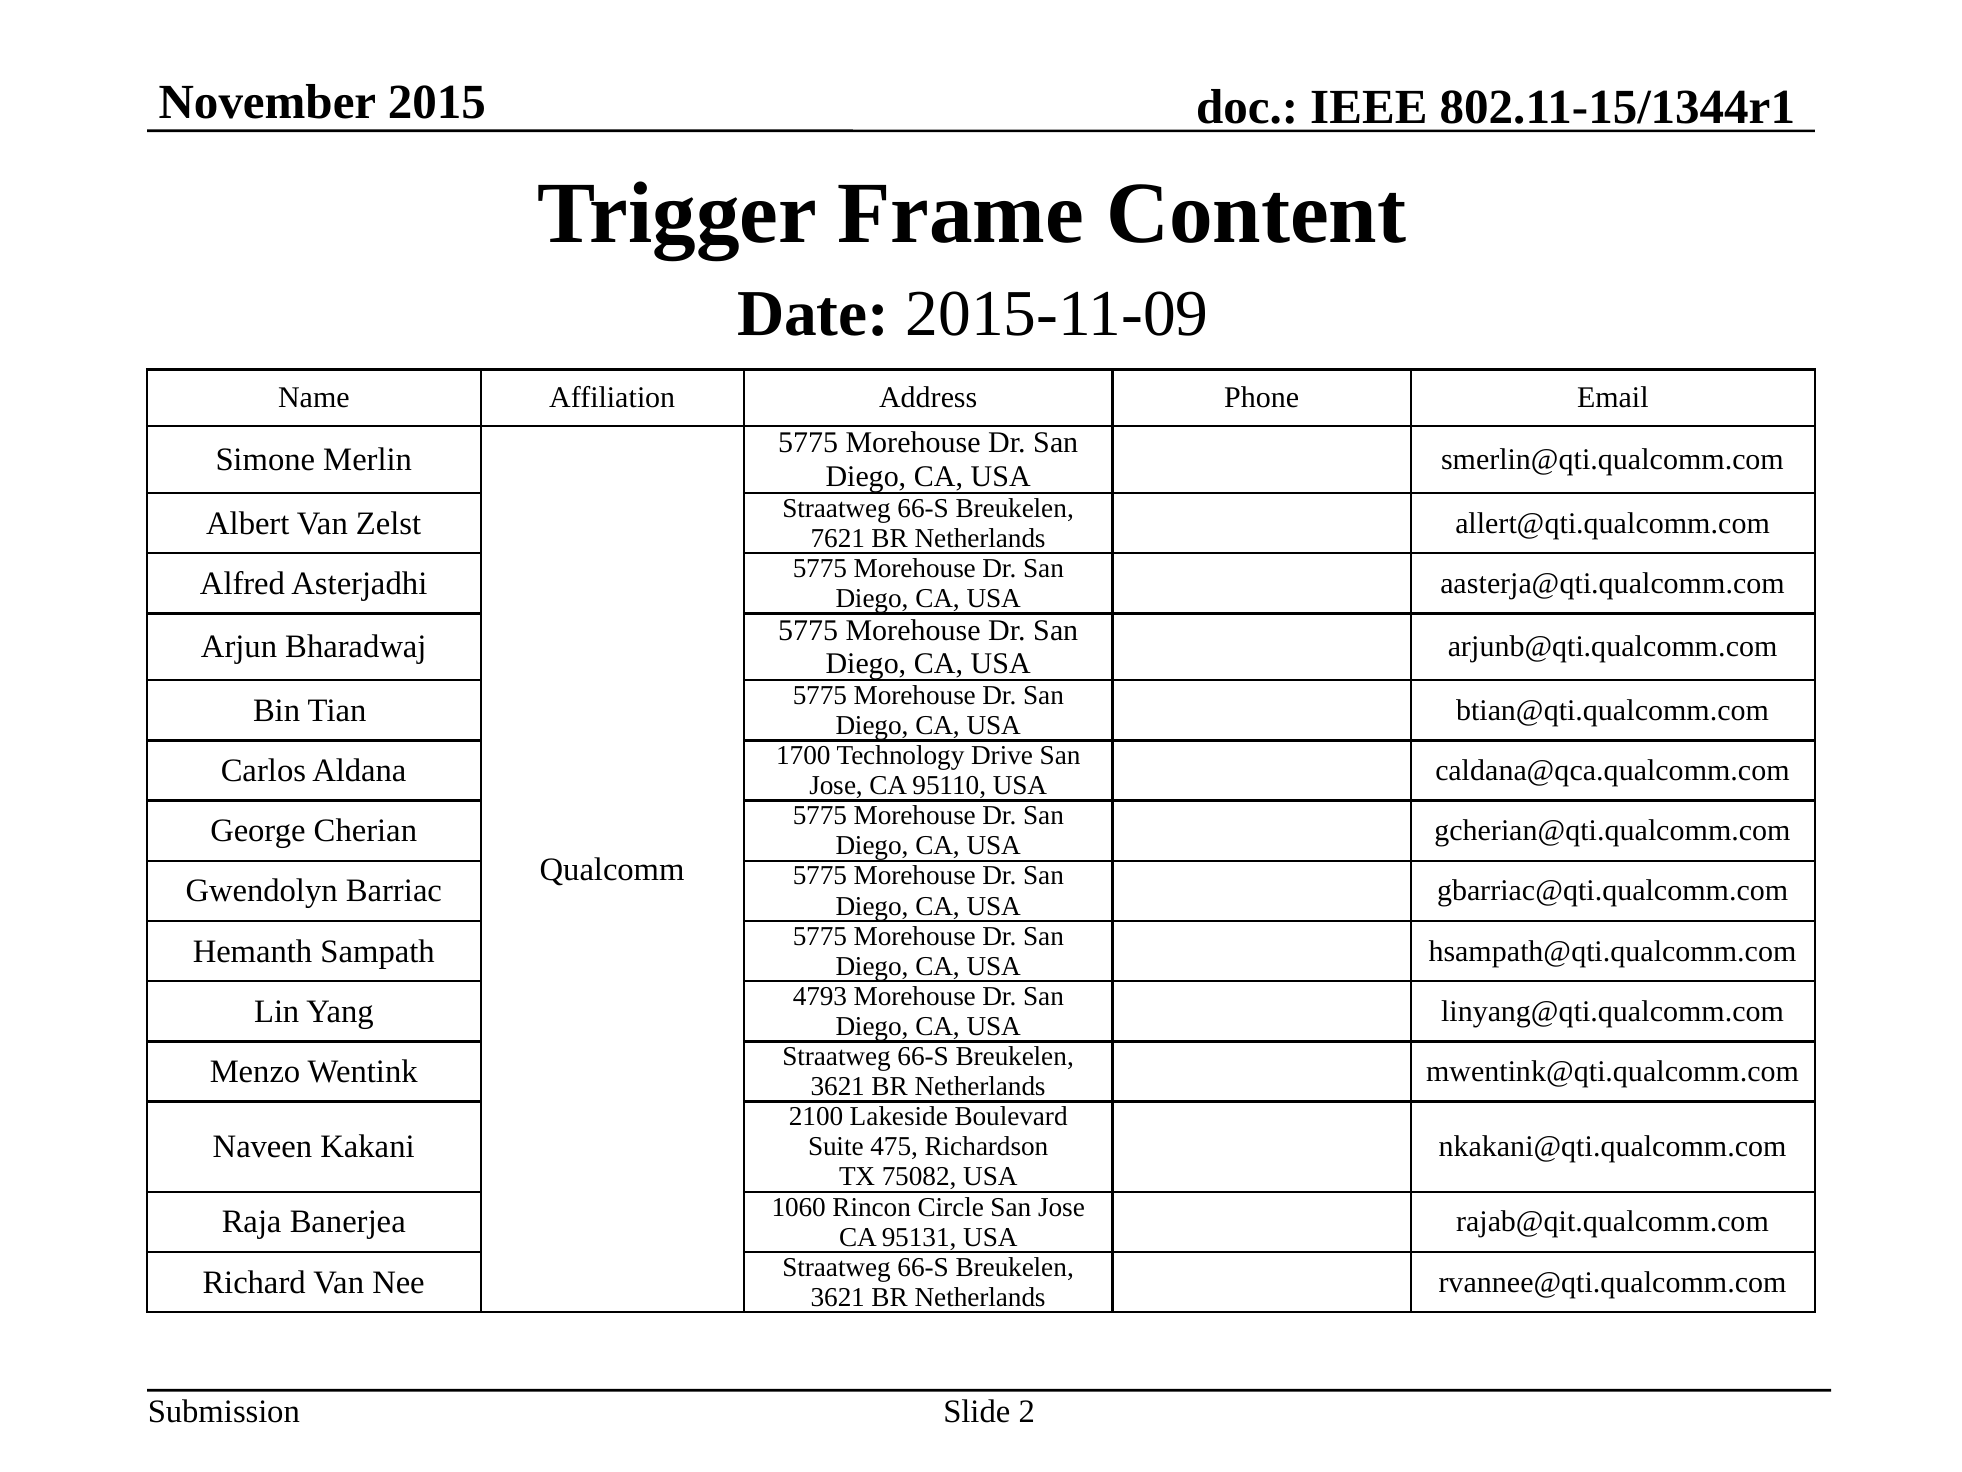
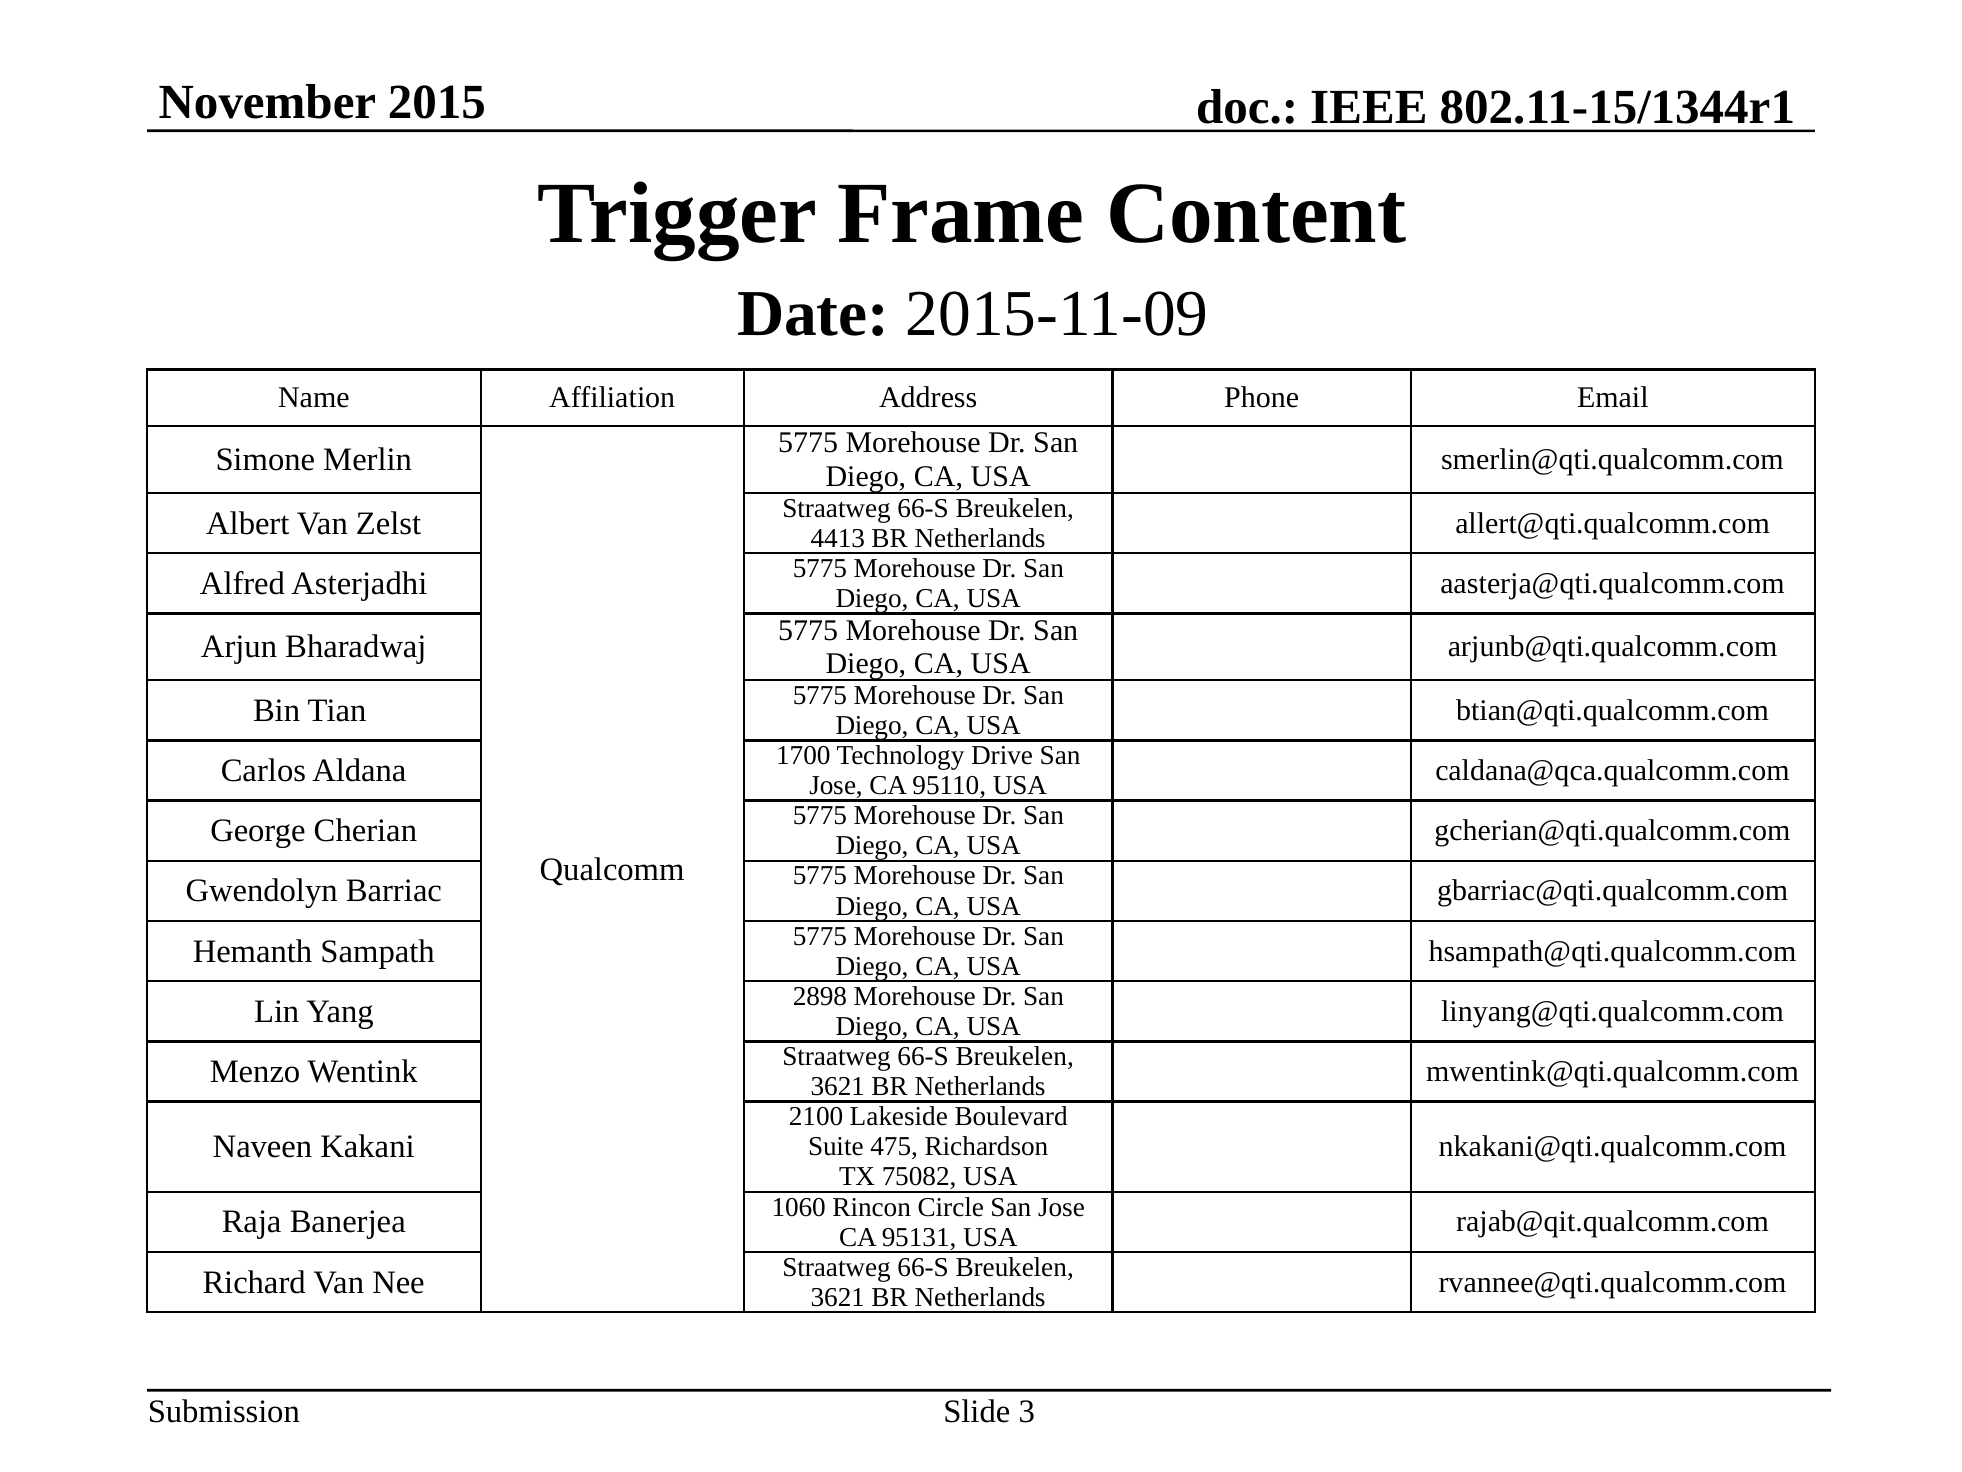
7621: 7621 -> 4413
4793: 4793 -> 2898
2: 2 -> 3
